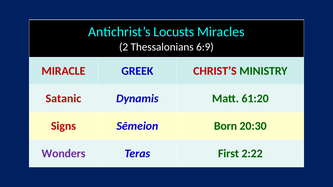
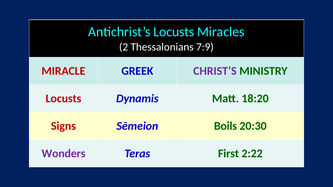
6:9: 6:9 -> 7:9
CHRIST’S colour: red -> purple
Satanic at (63, 99): Satanic -> Locusts
61:20: 61:20 -> 18:20
Born: Born -> Boils
